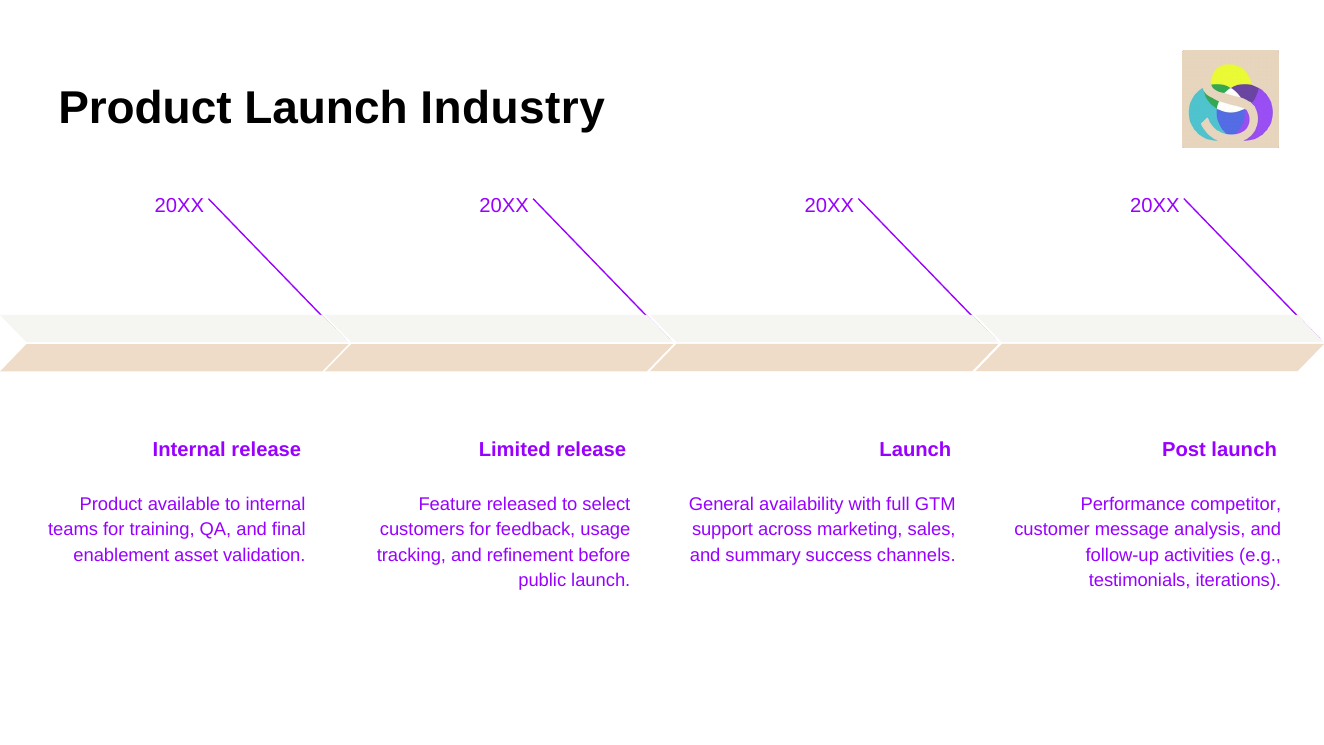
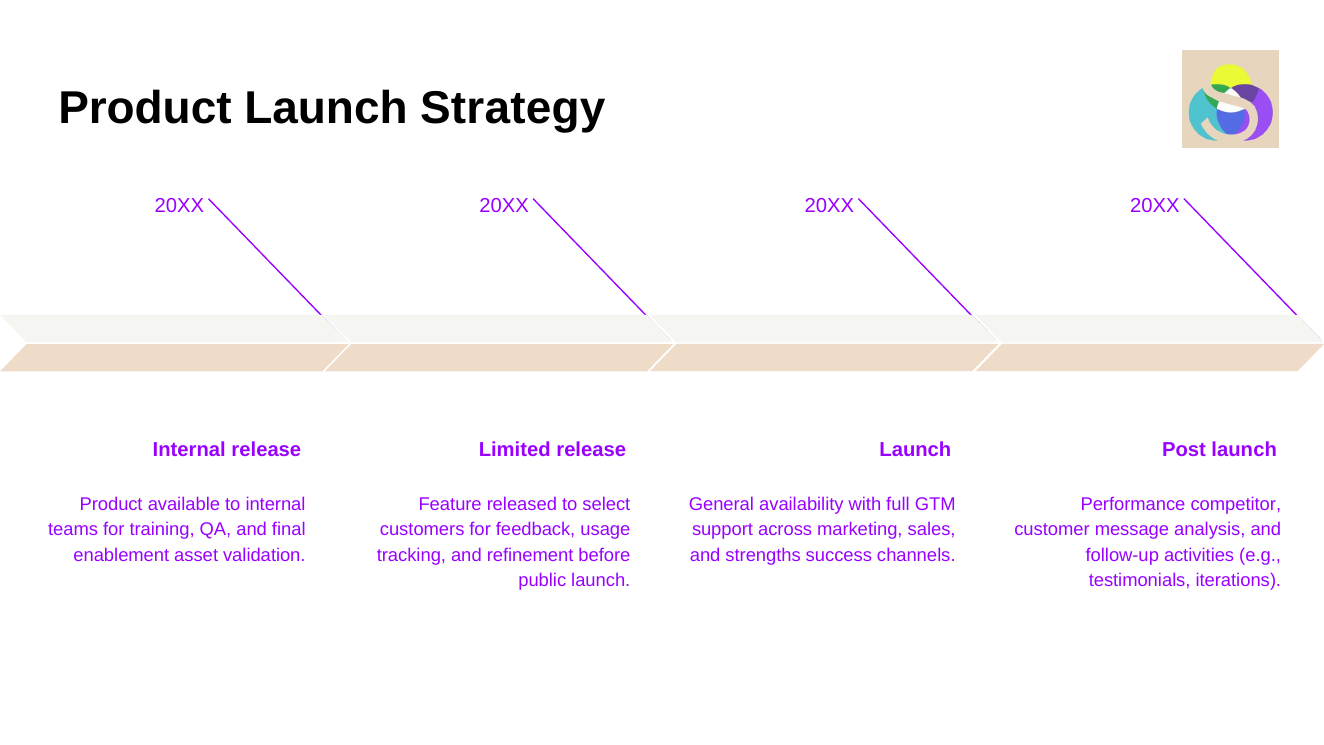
Industry: Industry -> Strategy
summary: summary -> strengths
